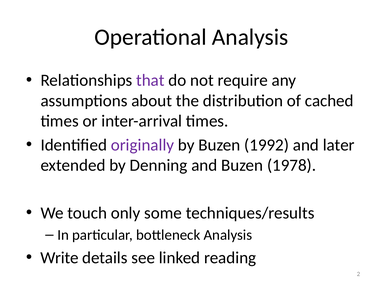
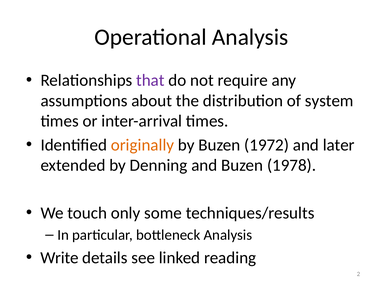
cached: cached -> system
originally colour: purple -> orange
1992: 1992 -> 1972
